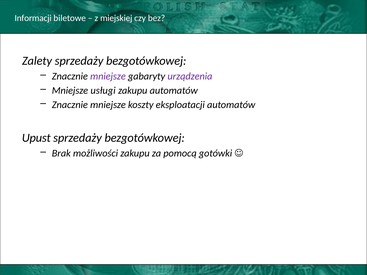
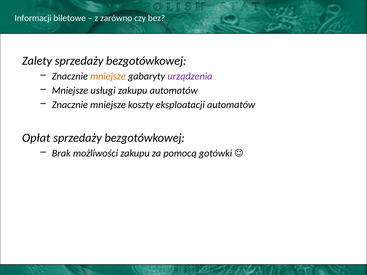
miejskiej: miejskiej -> zarówno
mniejsze at (108, 76) colour: purple -> orange
Upust: Upust -> Opłat
